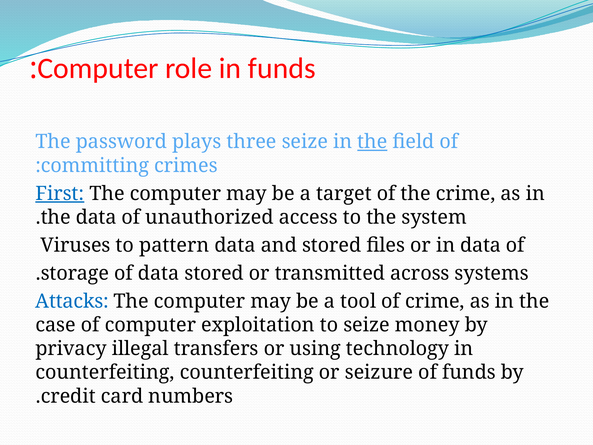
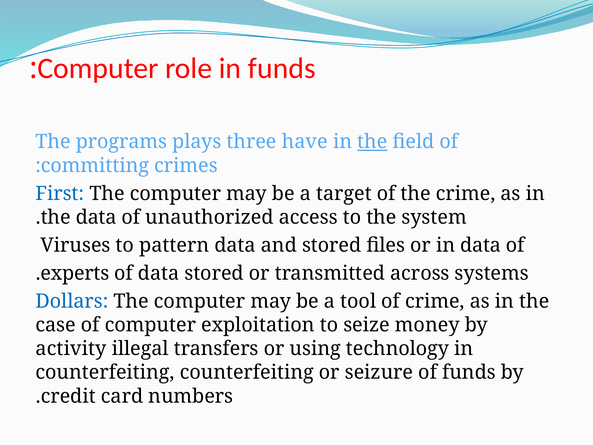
password: password -> programs
three seize: seize -> have
First underline: present -> none
storage: storage -> experts
Attacks: Attacks -> Dollars
privacy: privacy -> activity
